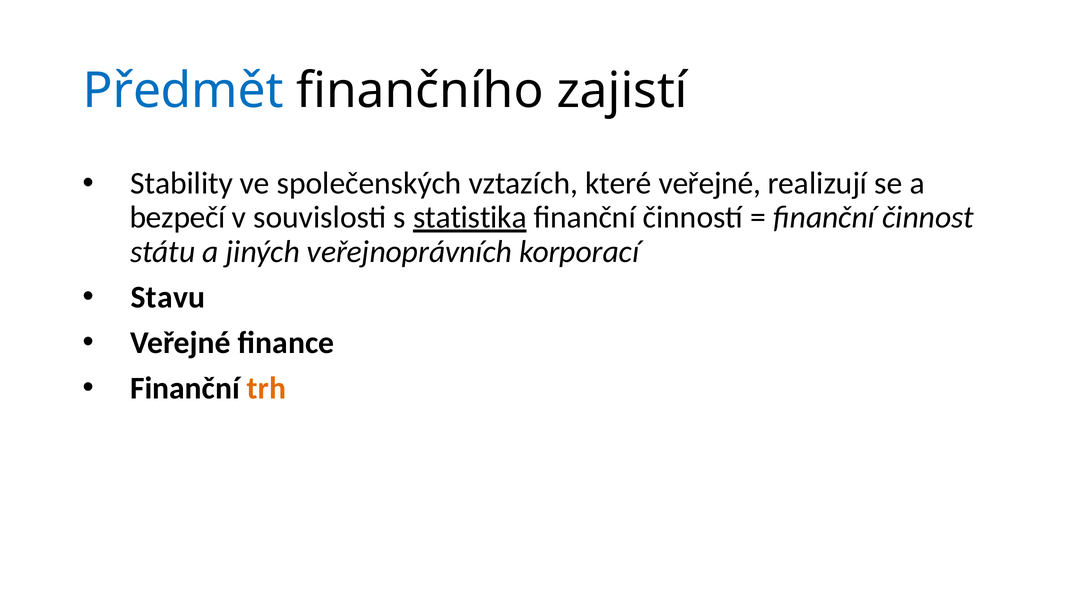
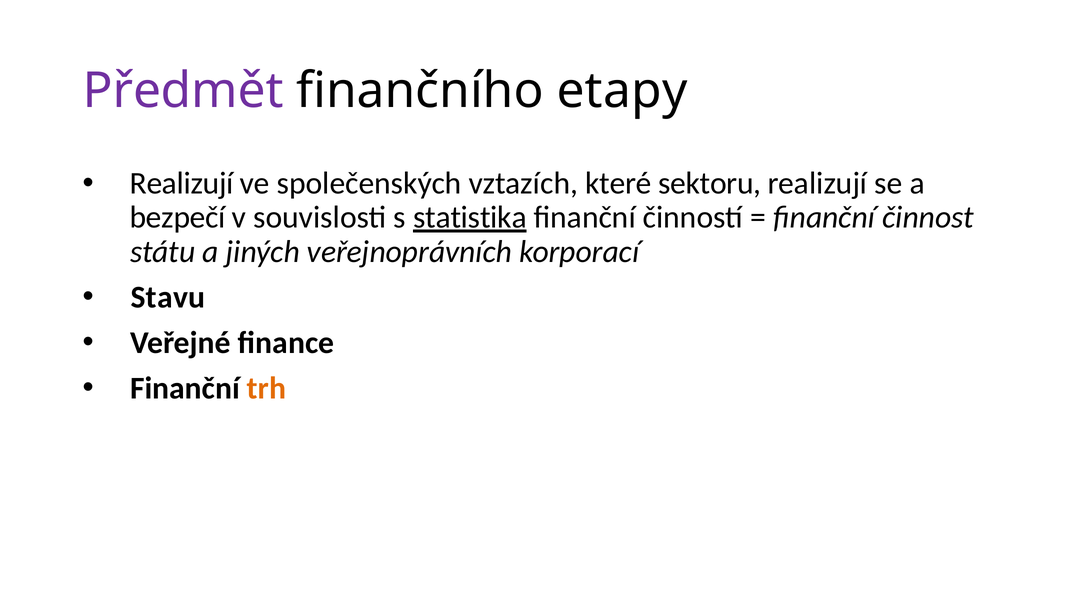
Předmět colour: blue -> purple
zajistí: zajistí -> etapy
Stability at (182, 183): Stability -> Realizují
které veřejné: veřejné -> sektoru
